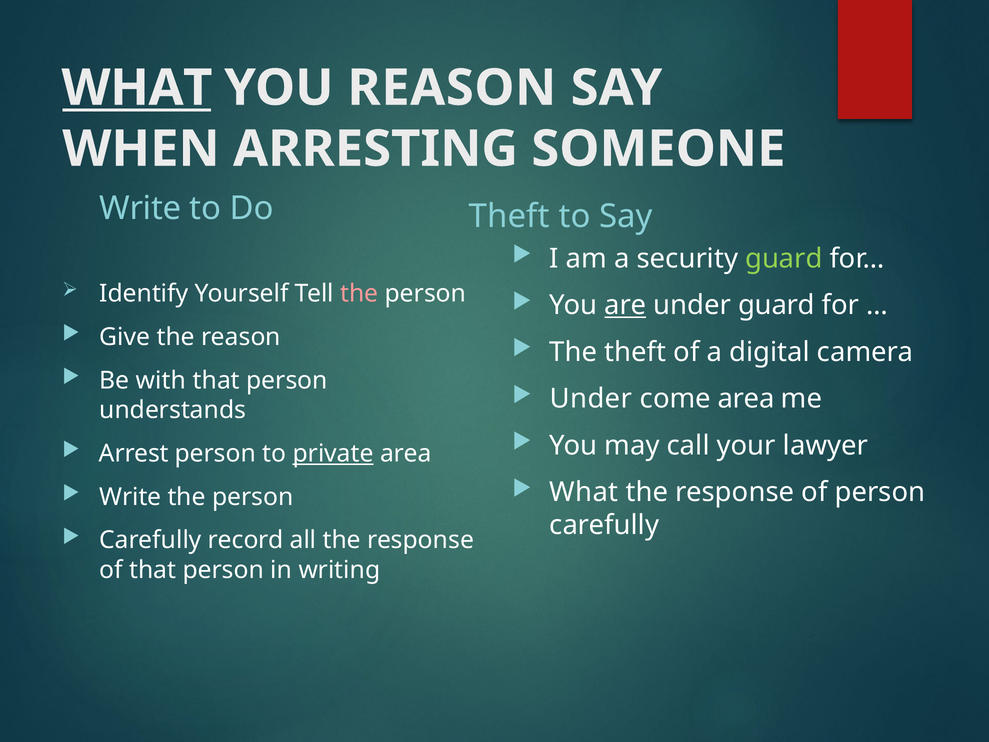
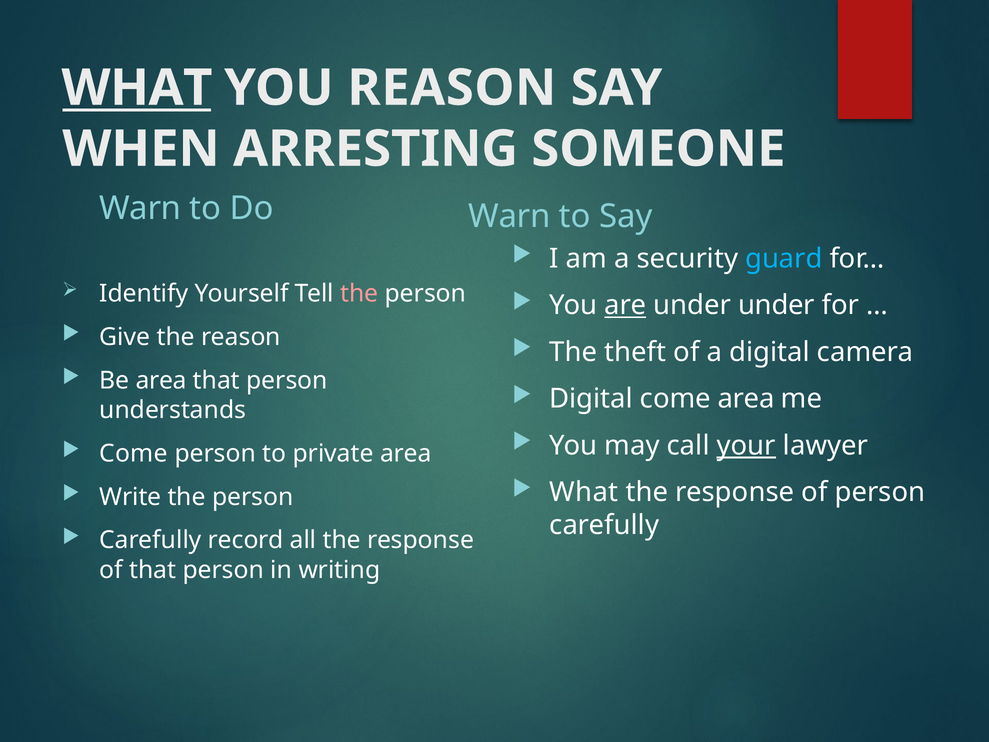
Write at (140, 208): Write -> Warn
Theft at (509, 216): Theft -> Warn
guard at (784, 259) colour: light green -> light blue
under guard: guard -> under
Be with: with -> area
Under at (591, 399): Under -> Digital
your underline: none -> present
Arrest at (134, 453): Arrest -> Come
private underline: present -> none
